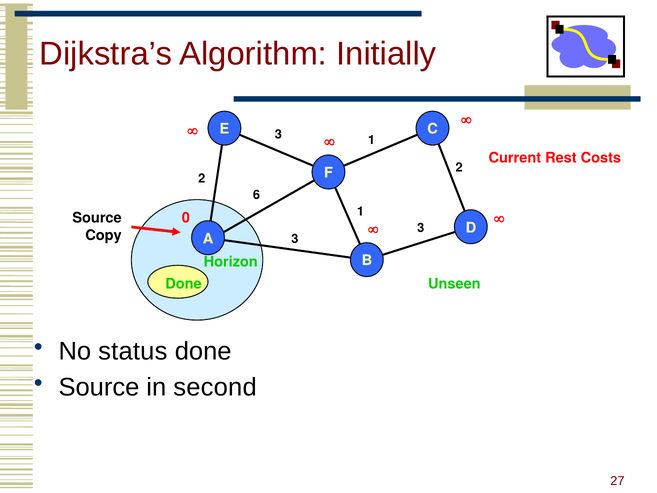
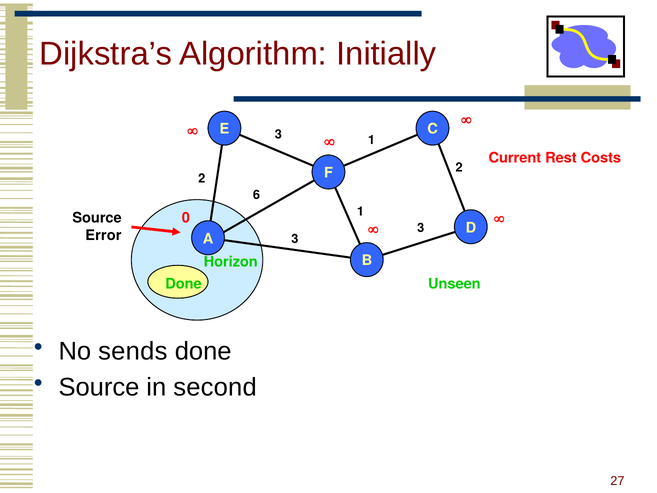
Copy: Copy -> Error
status: status -> sends
